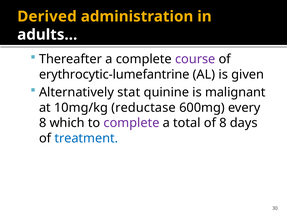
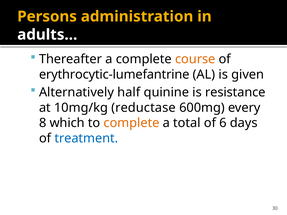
Derived: Derived -> Persons
course colour: purple -> orange
stat: stat -> half
malignant: malignant -> resistance
complete at (131, 123) colour: purple -> orange
of 8: 8 -> 6
